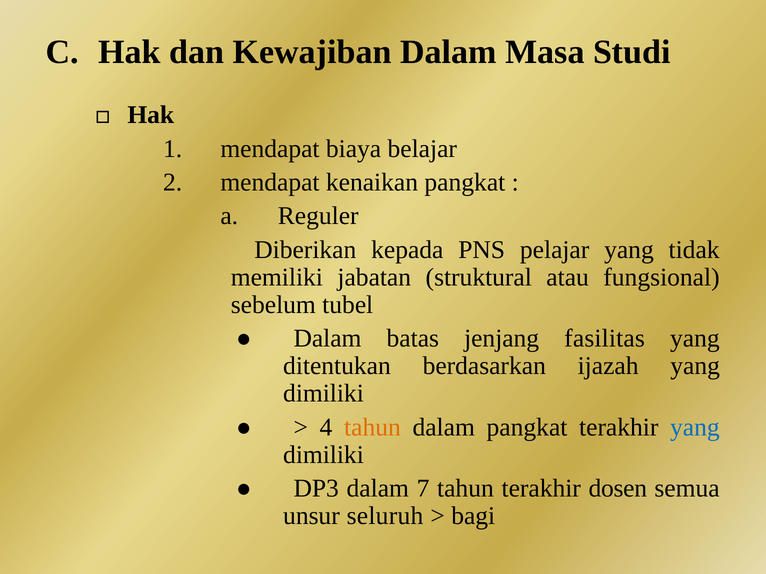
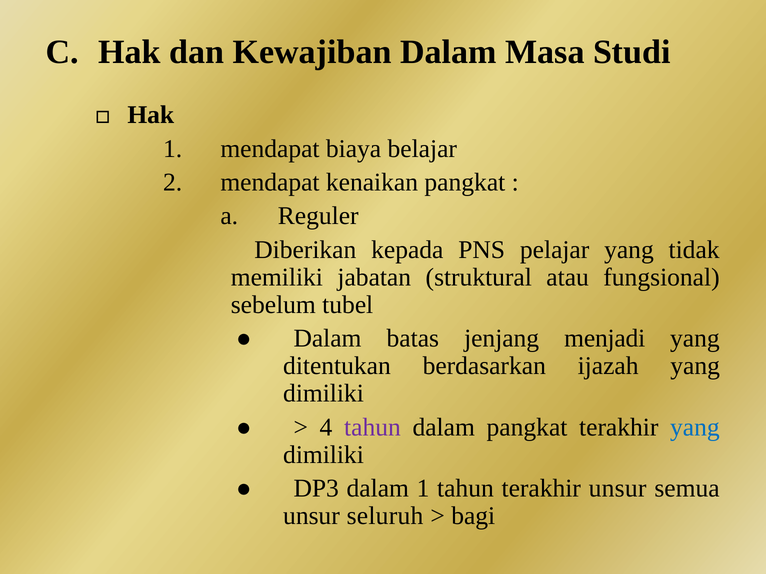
fasilitas: fasilitas -> menjadi
tahun at (372, 428) colour: orange -> purple
dalam 7: 7 -> 1
terakhir dosen: dosen -> unsur
